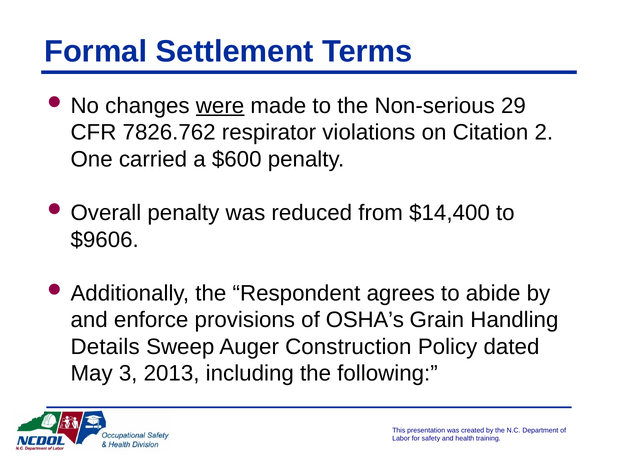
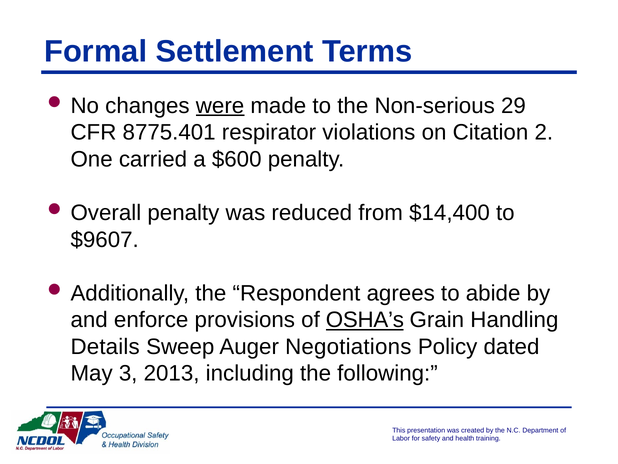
7826.762: 7826.762 -> 8775.401
$9606: $9606 -> $9607
OSHA’s underline: none -> present
Construction: Construction -> Negotiations
